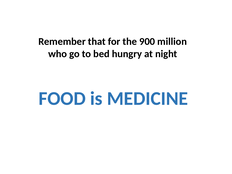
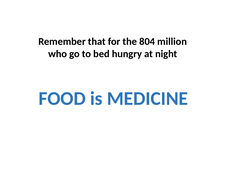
900: 900 -> 804
